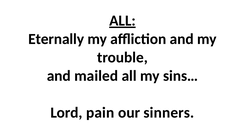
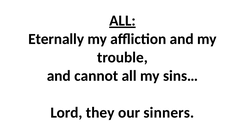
mailed: mailed -> cannot
pain: pain -> they
